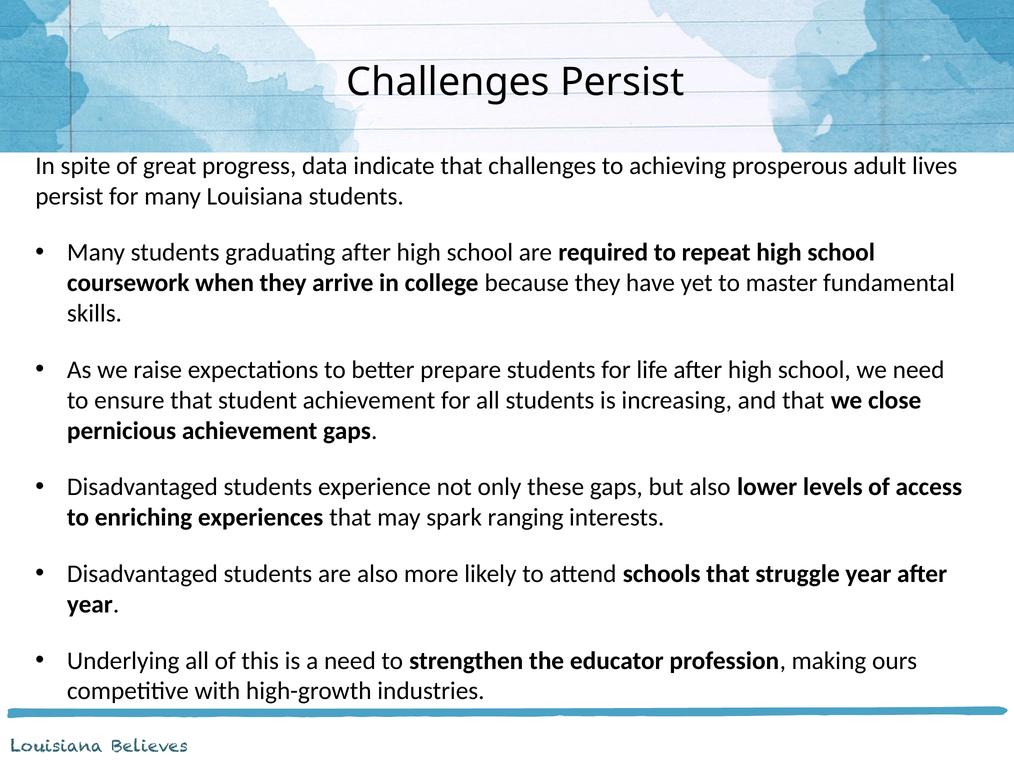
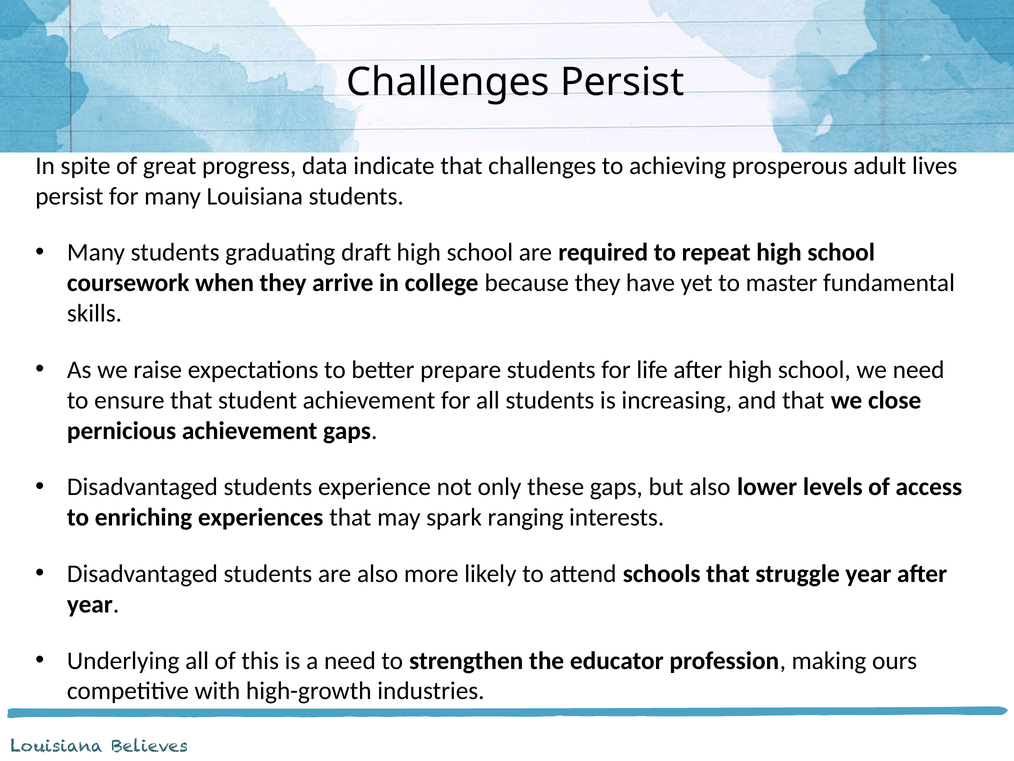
graduating after: after -> draft
